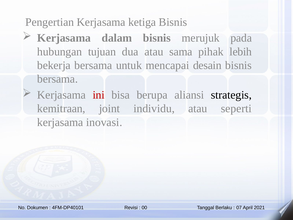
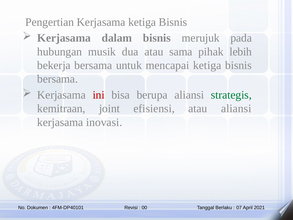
tujuan: tujuan -> musik
mencapai desain: desain -> ketiga
strategis colour: black -> green
individu: individu -> efisiensi
atau seperti: seperti -> aliansi
